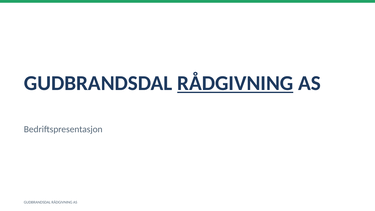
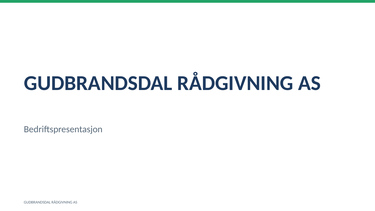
RÅDGIVNING at (235, 83) underline: present -> none
